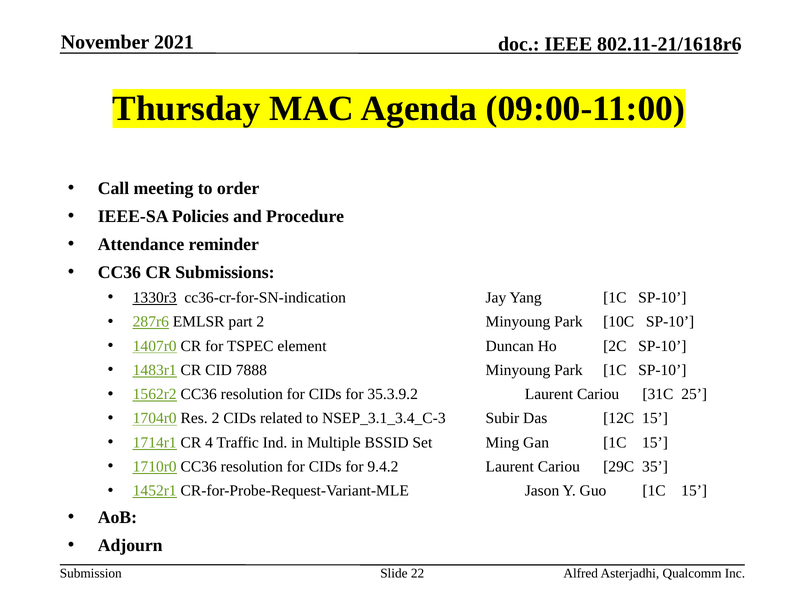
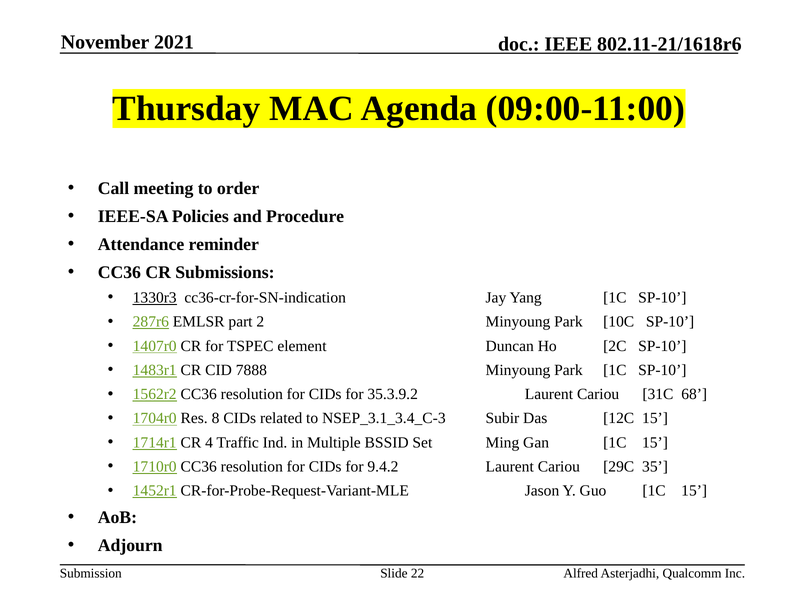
25: 25 -> 68
Res 2: 2 -> 8
